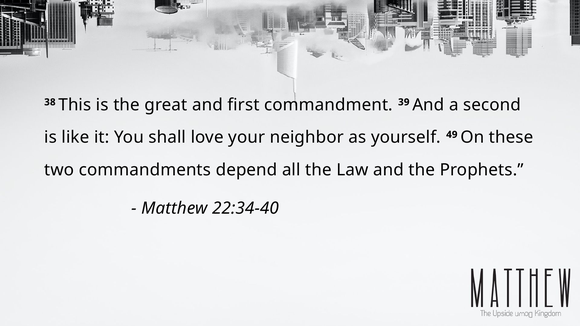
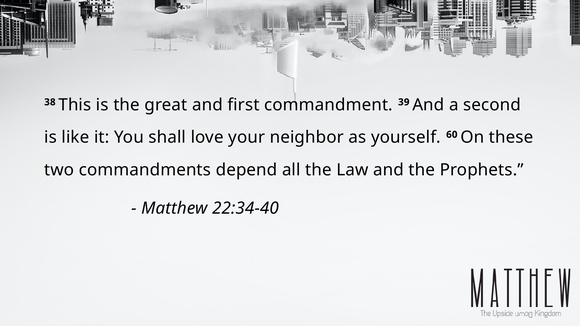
49: 49 -> 60
